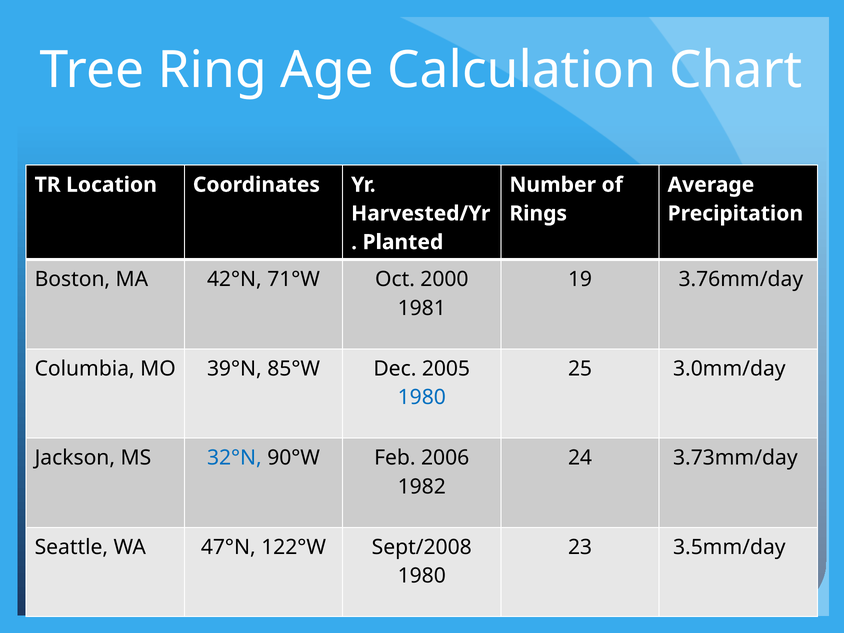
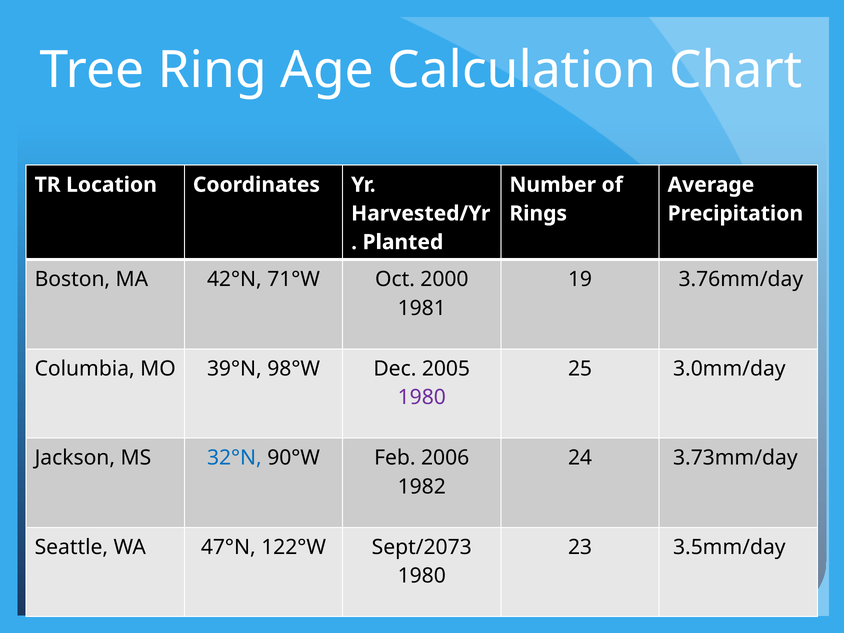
85°W: 85°W -> 98°W
1980 at (422, 397) colour: blue -> purple
Sept/2008: Sept/2008 -> Sept/2073
